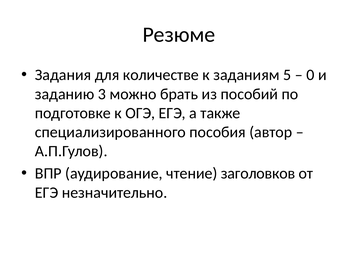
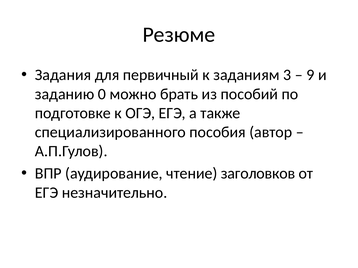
количестве: количестве -> первичный
5: 5 -> 3
0: 0 -> 9
3: 3 -> 0
